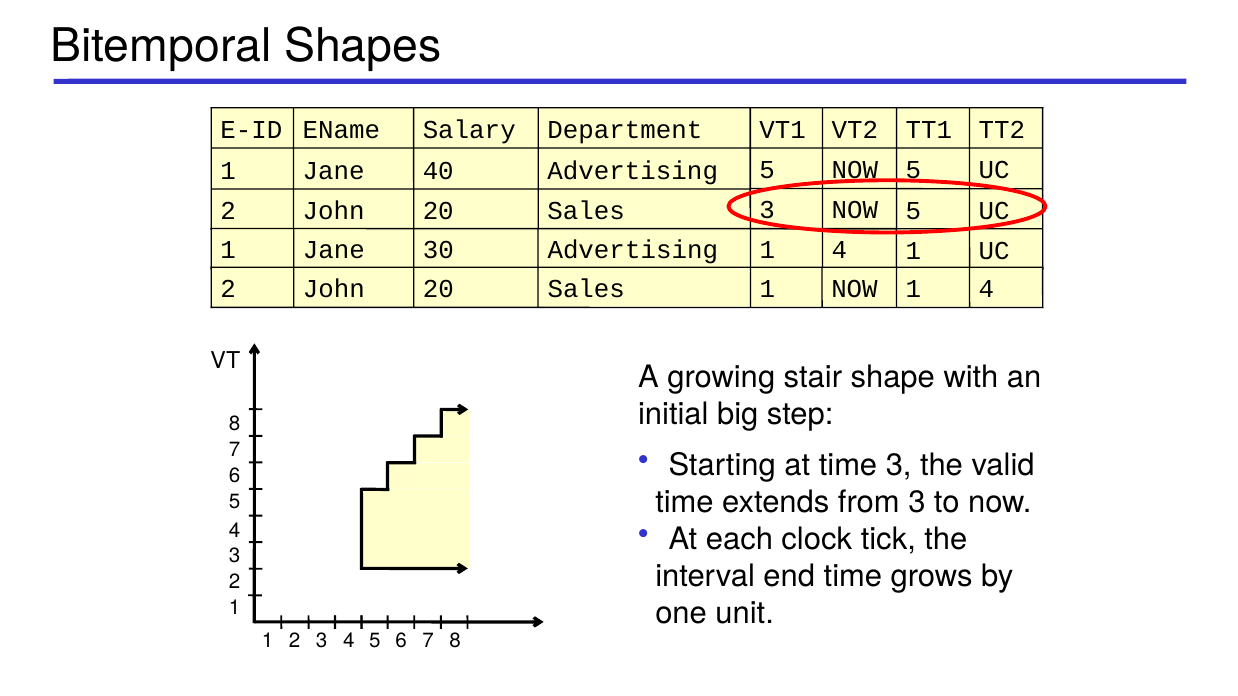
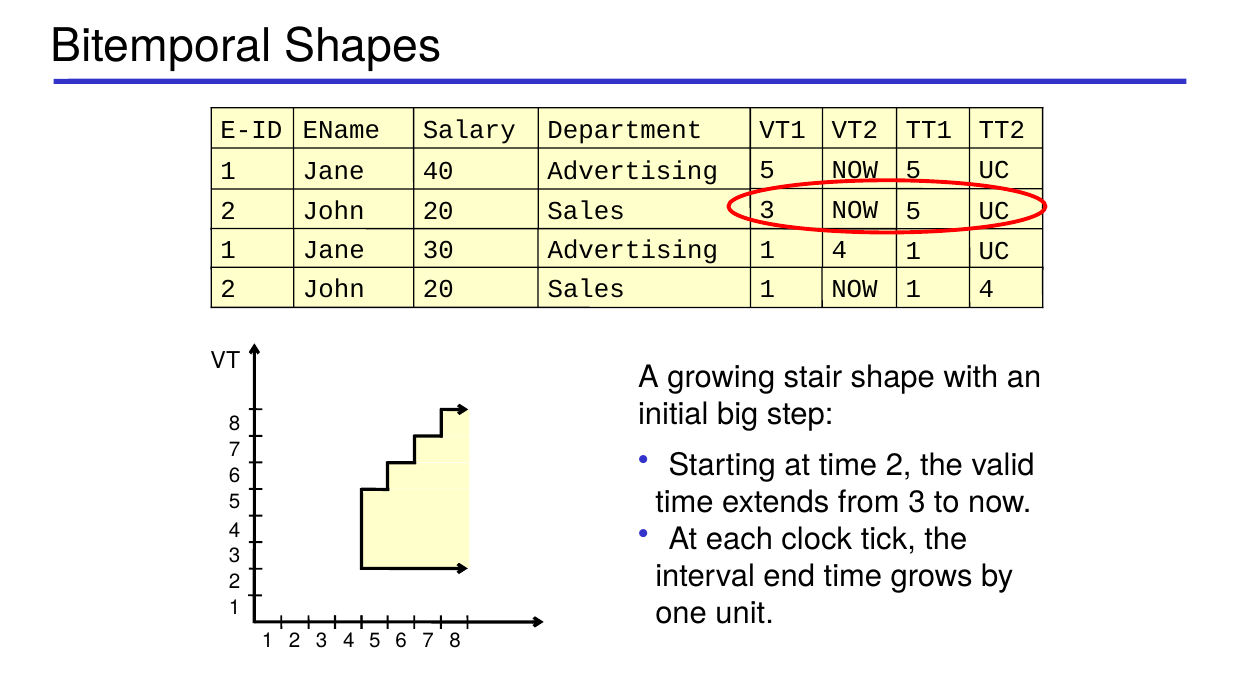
time 3: 3 -> 2
